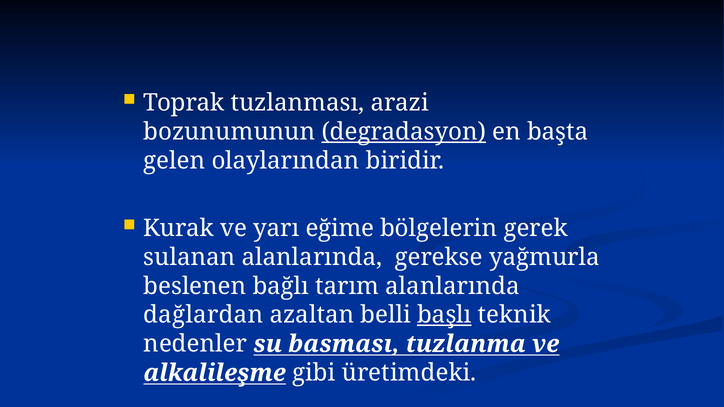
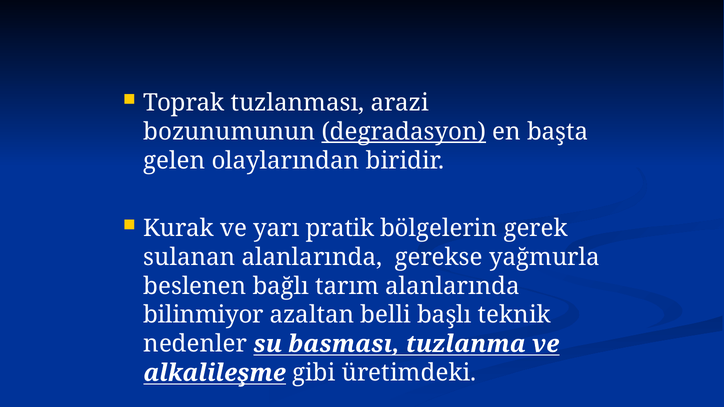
eğime: eğime -> pratik
dağlardan: dağlardan -> bilinmiyor
başlı underline: present -> none
